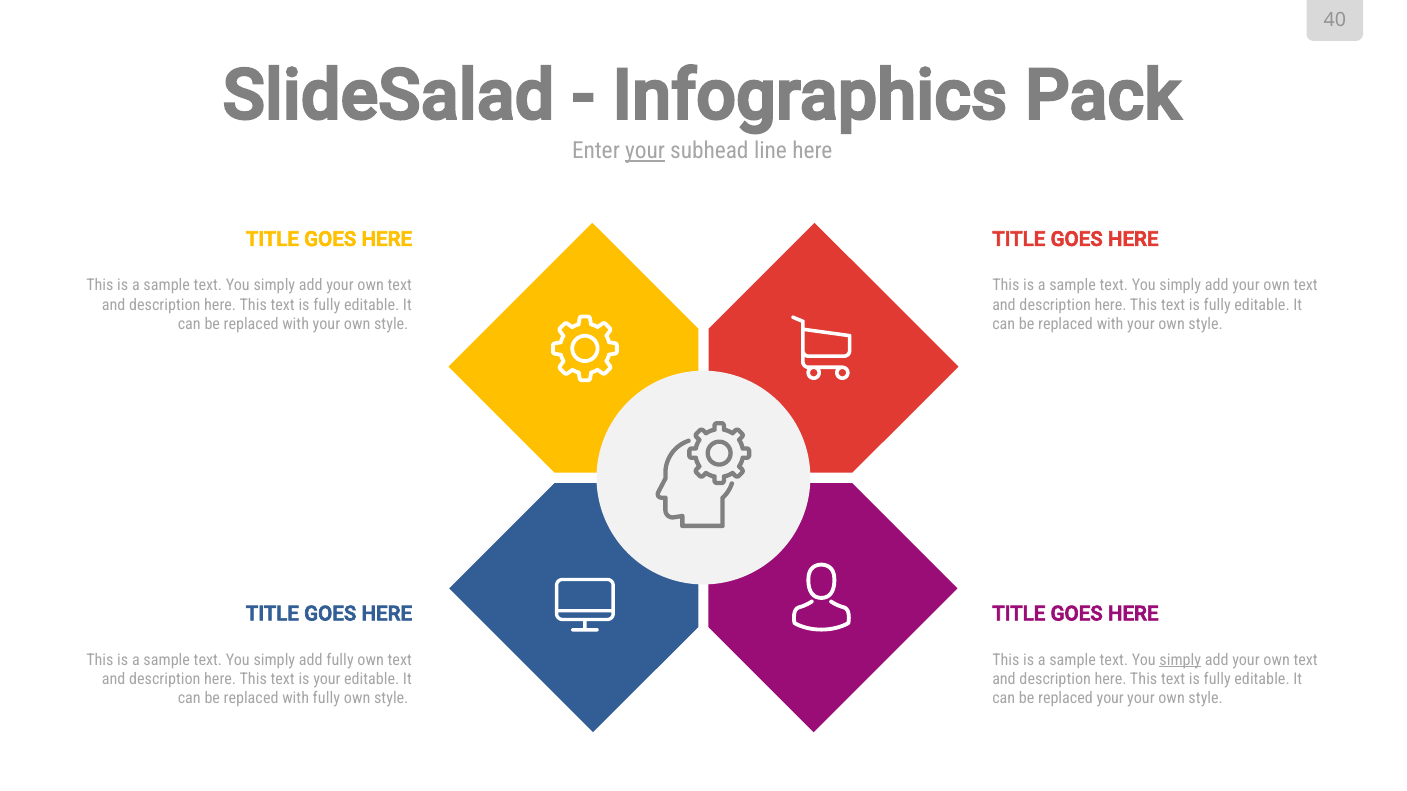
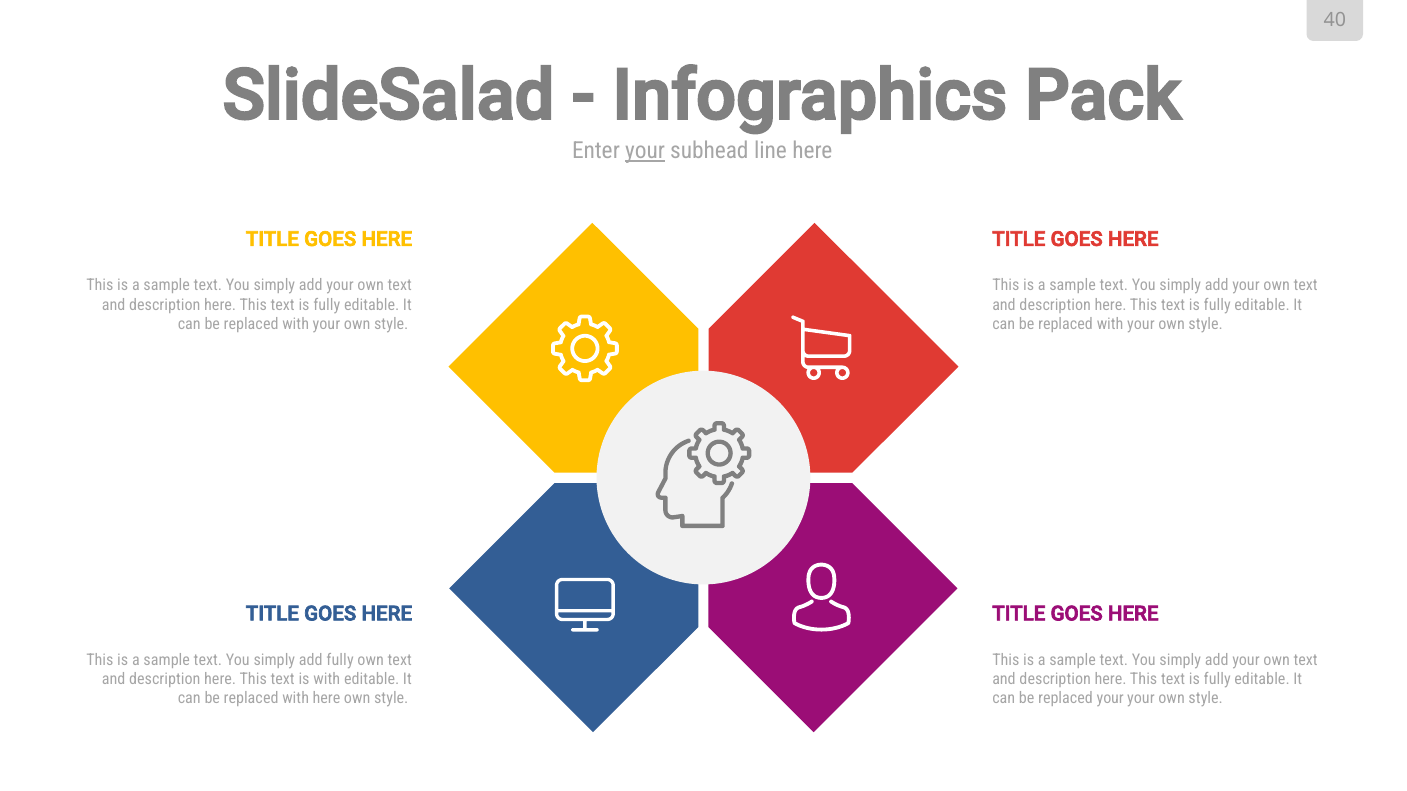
simply at (1180, 660) underline: present -> none
is your: your -> with
with fully: fully -> here
